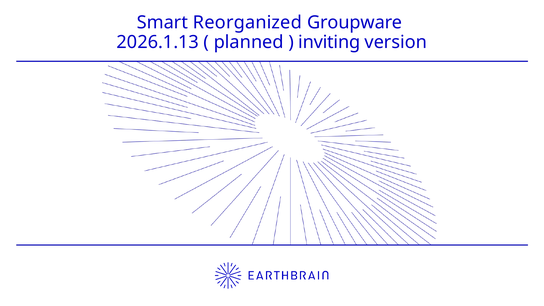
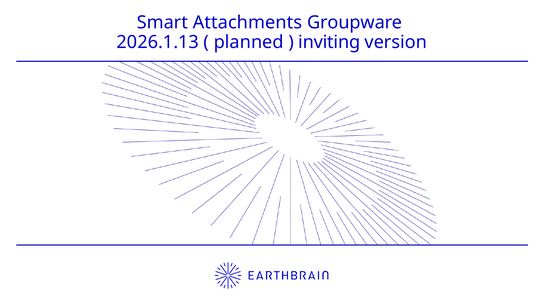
Reorganized: Reorganized -> Attachments
